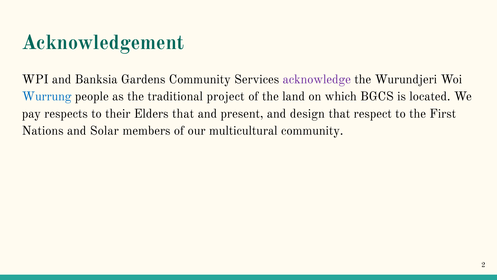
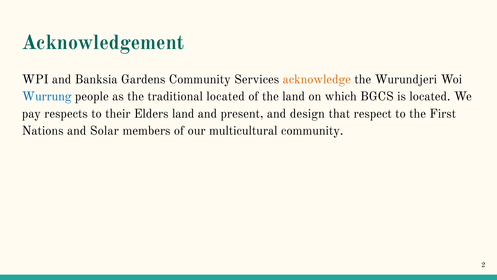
acknowledge colour: purple -> orange
traditional project: project -> located
Elders that: that -> land
